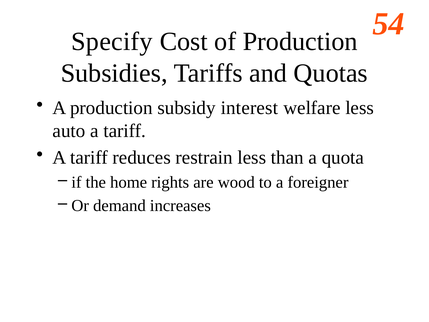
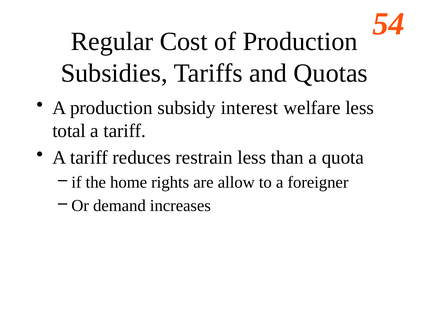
Specify: Specify -> Regular
auto: auto -> total
wood: wood -> allow
